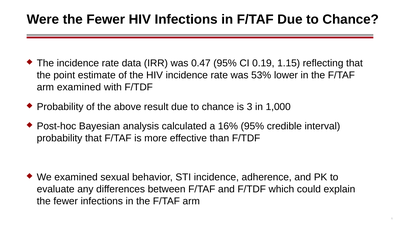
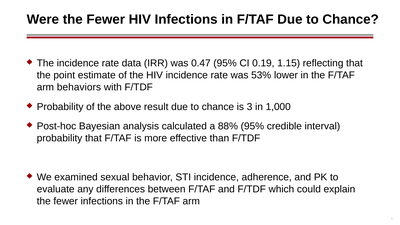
arm examined: examined -> behaviors
16%: 16% -> 88%
